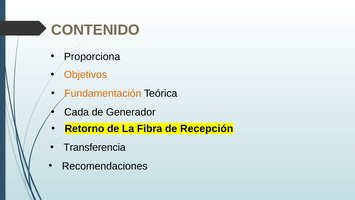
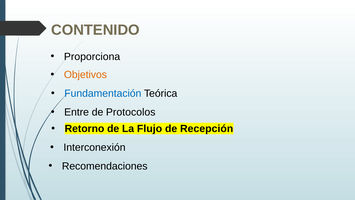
Fundamentación colour: orange -> blue
Cada: Cada -> Entre
Generador: Generador -> Protocolos
Fibra: Fibra -> Flujo
Transferencia: Transferencia -> Interconexión
